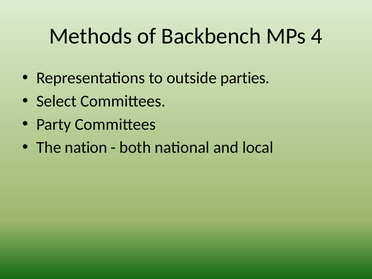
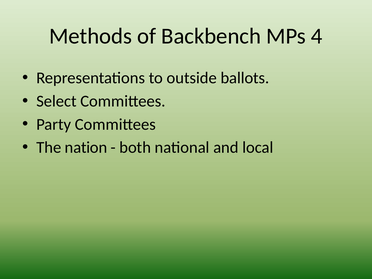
parties: parties -> ballots
